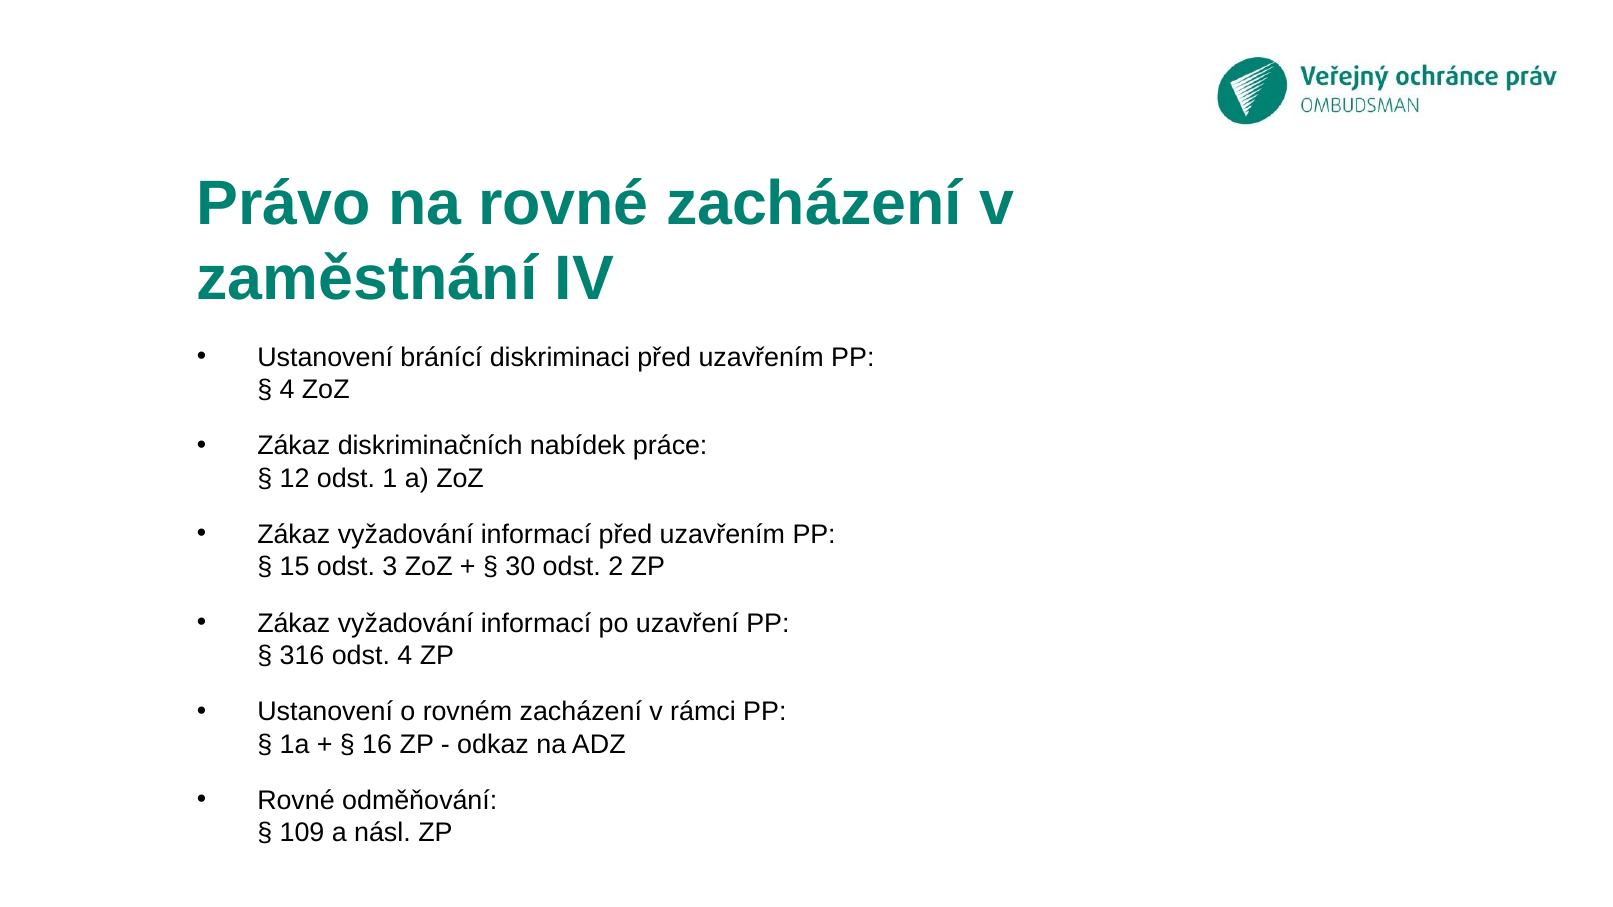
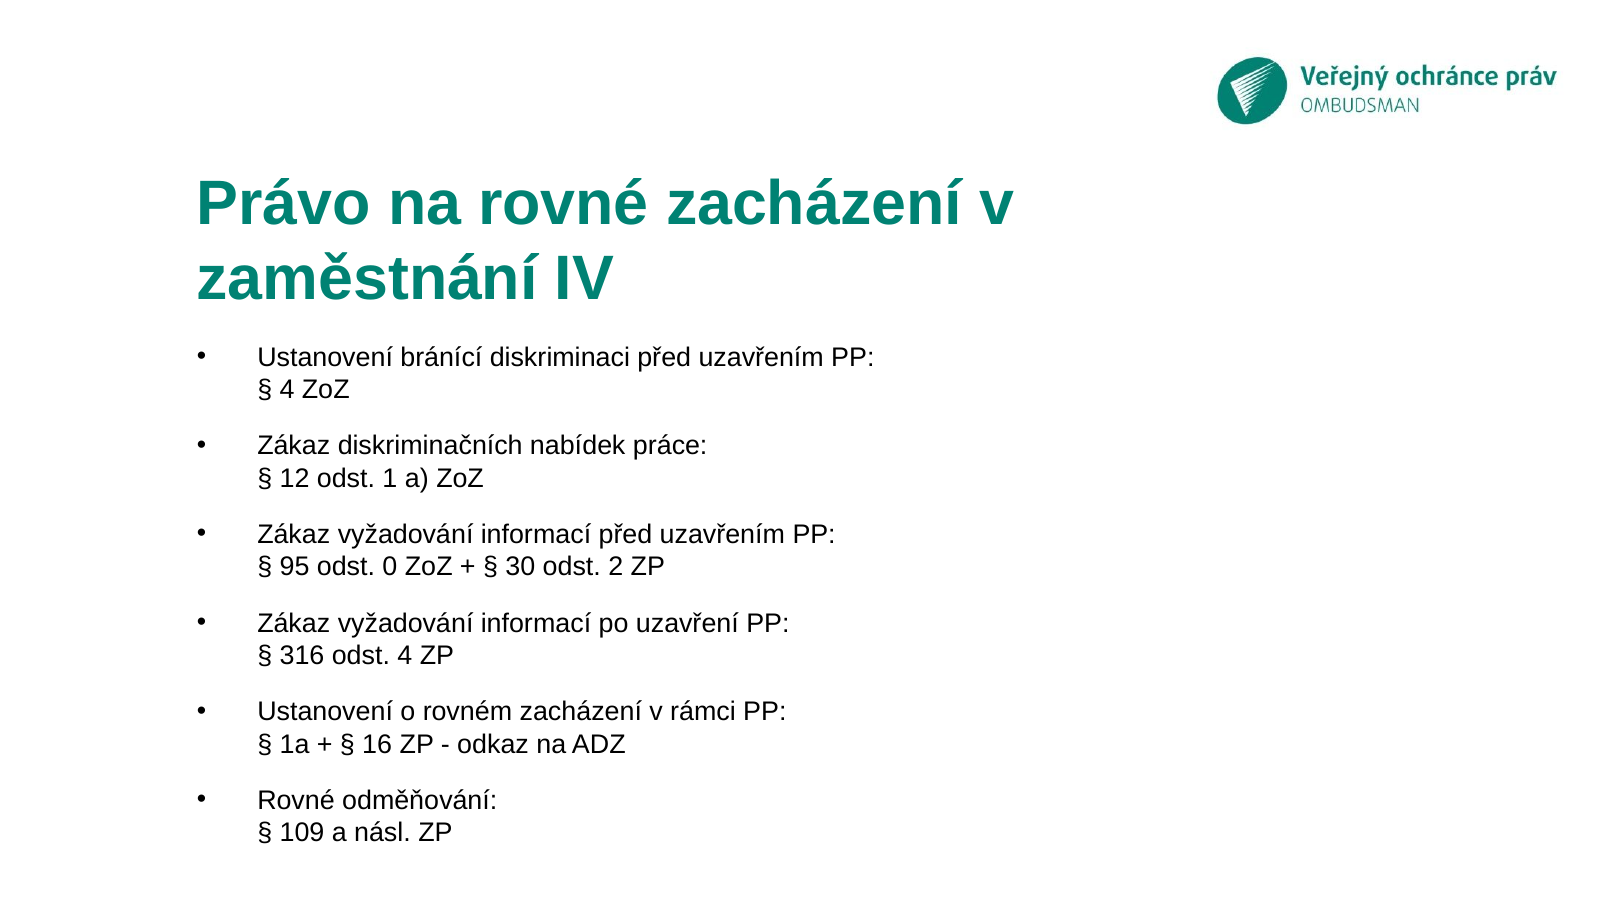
15: 15 -> 95
3: 3 -> 0
